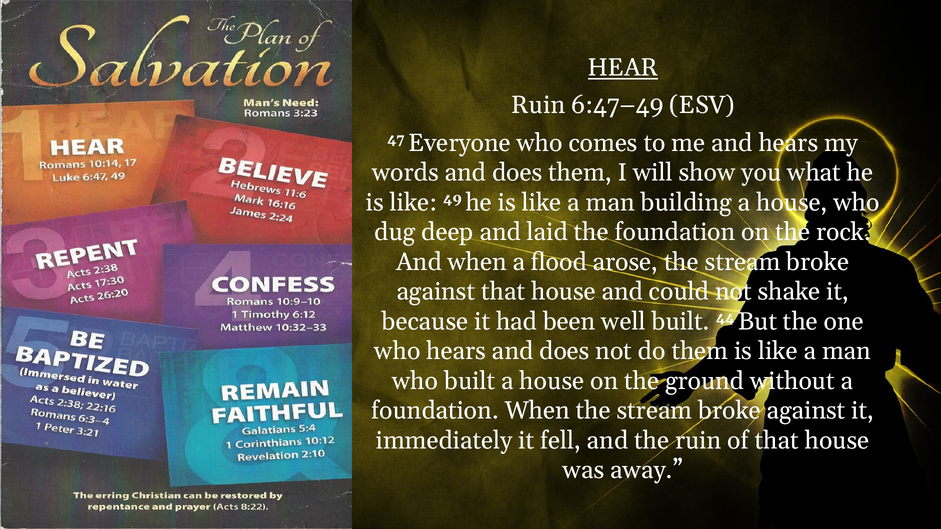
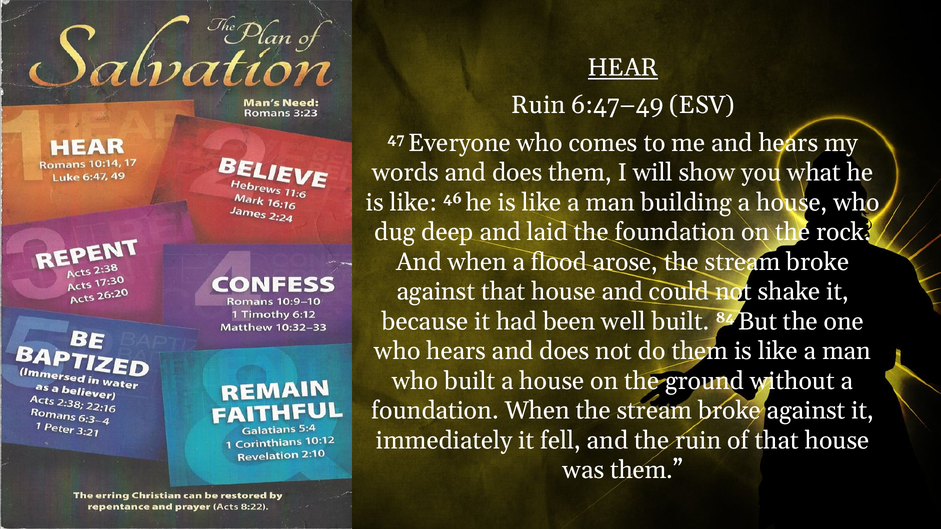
49: 49 -> 46
44: 44 -> 84
was away: away -> them
